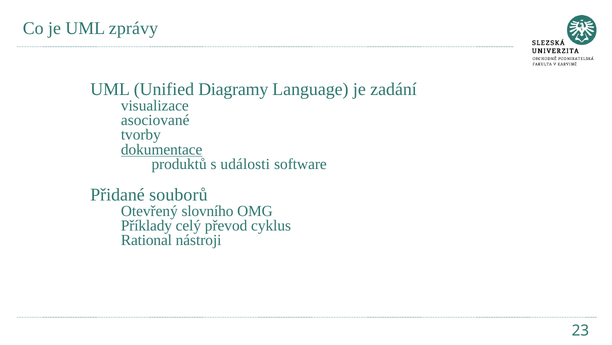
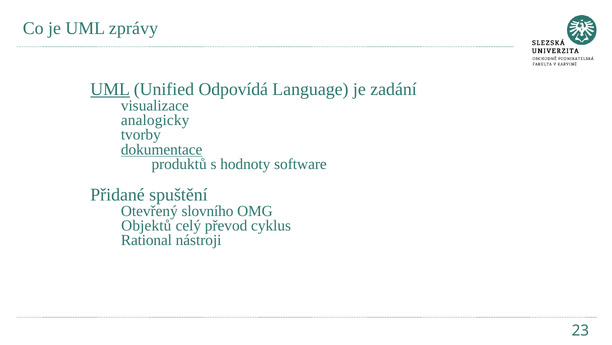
UML at (110, 89) underline: none -> present
Diagramy: Diagramy -> Odpovídá
asociované: asociované -> analogicky
události: události -> hodnoty
souborů: souborů -> spuštění
Příklady: Příklady -> Objektů
